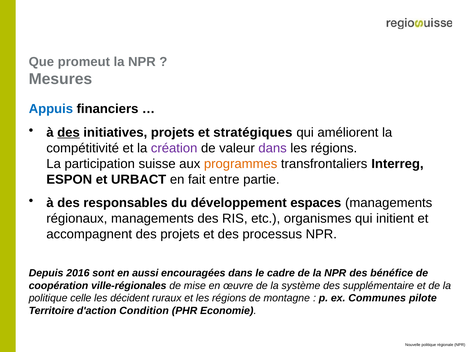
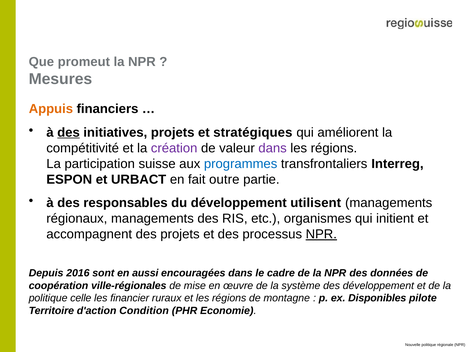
Appuis colour: blue -> orange
programmes colour: orange -> blue
entre: entre -> outre
espaces: espaces -> utilisent
NPR at (321, 235) underline: none -> present
bénéfice: bénéfice -> données
des supplémentaire: supplémentaire -> développement
décident: décident -> financier
Communes: Communes -> Disponibles
